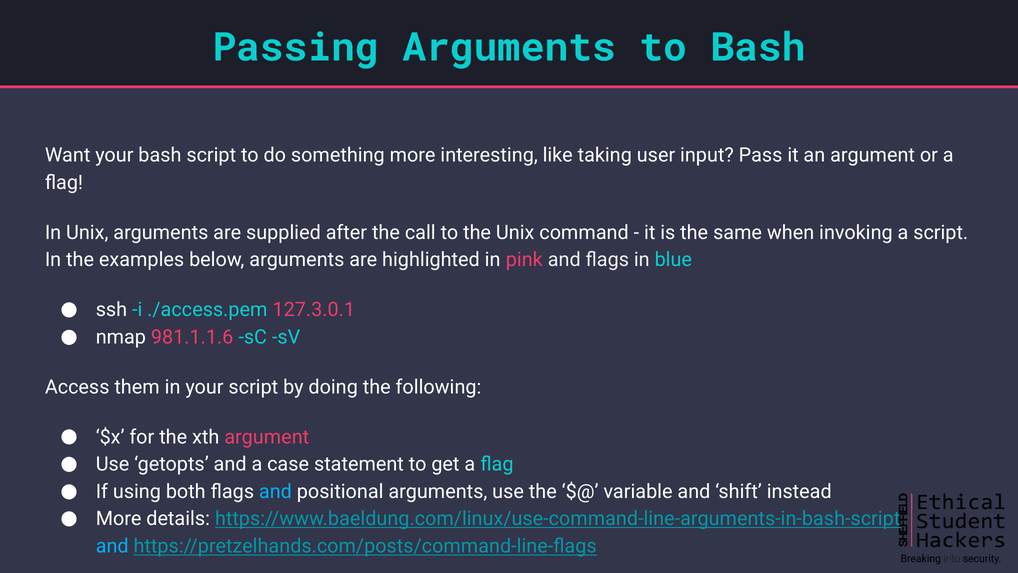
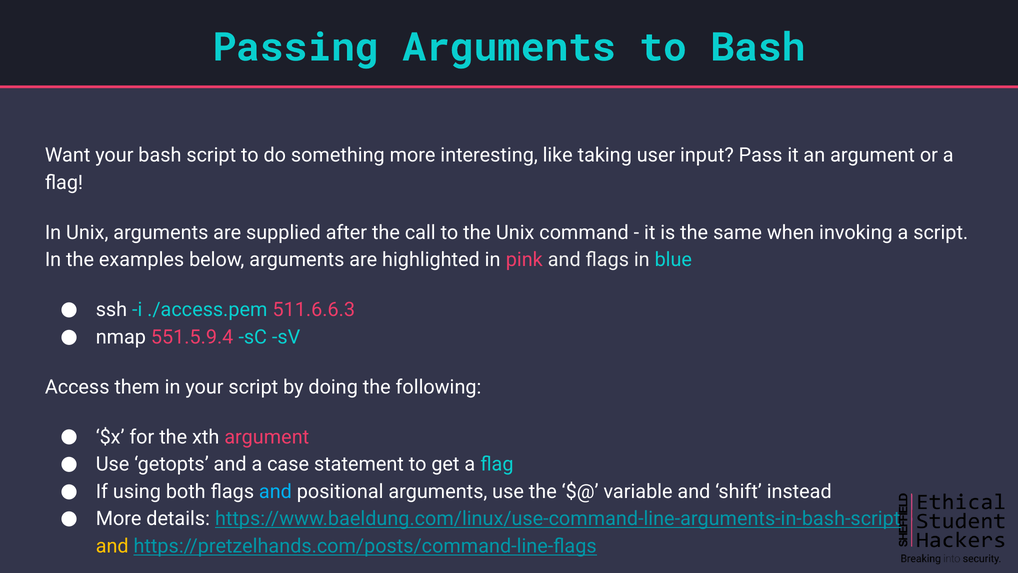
127.3.0.1: 127.3.0.1 -> 511.6.6.3
981.1.1.6: 981.1.1.6 -> 551.5.9.4
and at (112, 546) colour: light blue -> yellow
